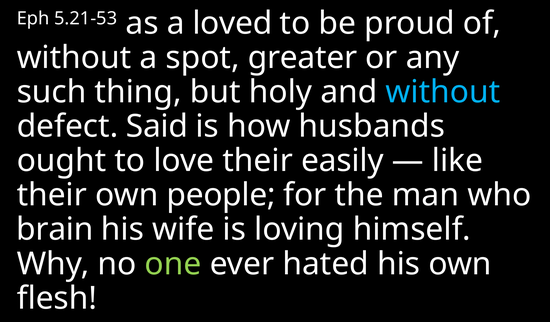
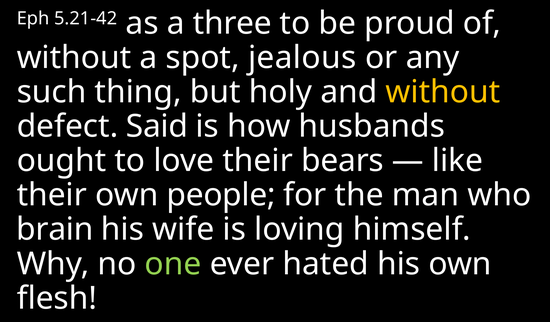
5.21-53: 5.21-53 -> 5.21-42
loved: loved -> three
greater: greater -> jealous
without at (443, 92) colour: light blue -> yellow
easily: easily -> bears
